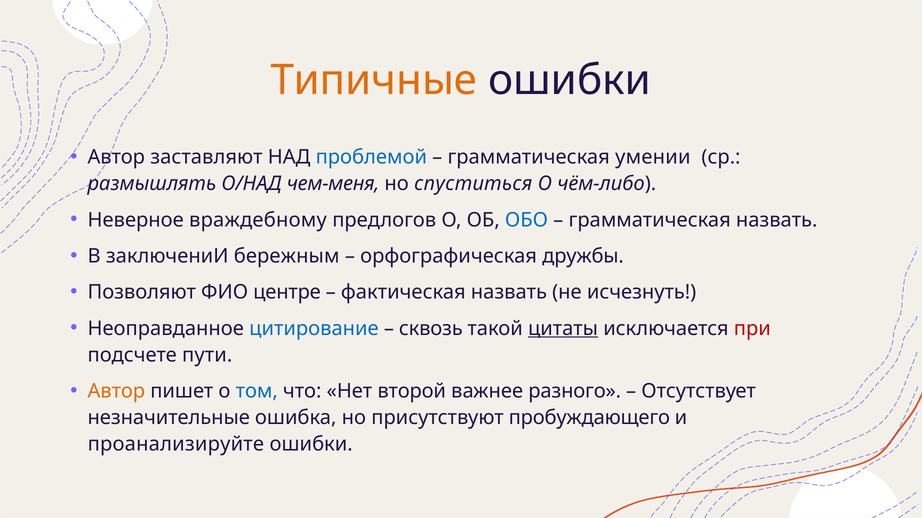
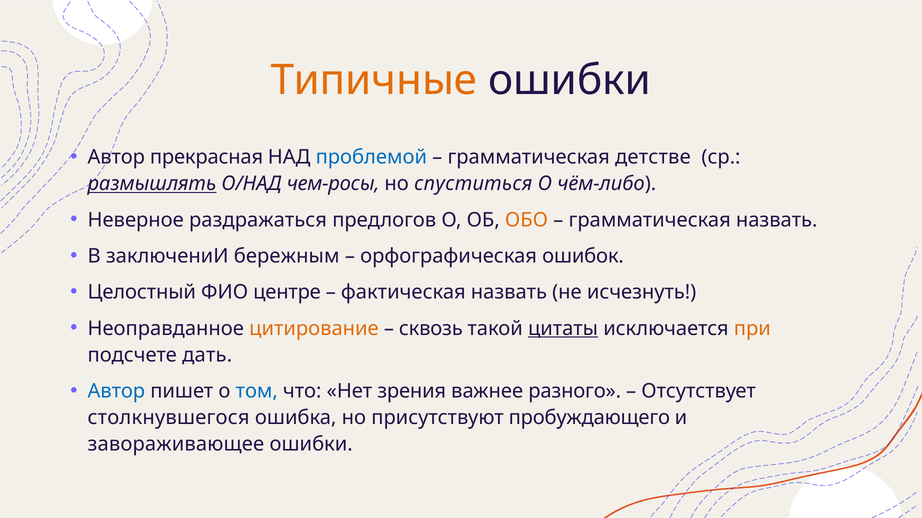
заставляют: заставляют -> прекрасная
умении: умении -> детстве
размышлять underline: none -> present
чем-меня: чем-меня -> чем-росы
враждебному: враждебному -> раздражаться
ОБО colour: blue -> orange
дружбы: дружбы -> ошибок
Позволяют: Позволяют -> Целостный
цитирование colour: blue -> orange
при colour: red -> orange
пути: пути -> дать
Автор at (116, 392) colour: orange -> blue
второй: второй -> зрения
незначительные: незначительные -> столкнувшегося
проанализируйте: проанализируйте -> завораживающее
